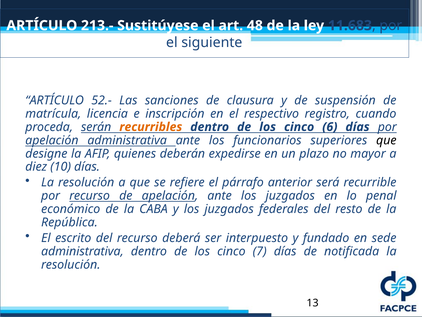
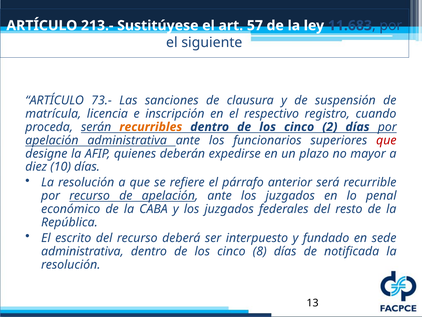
48: 48 -> 57
52.-: 52.- -> 73.-
6: 6 -> 2
que at (386, 140) colour: black -> red
7: 7 -> 8
